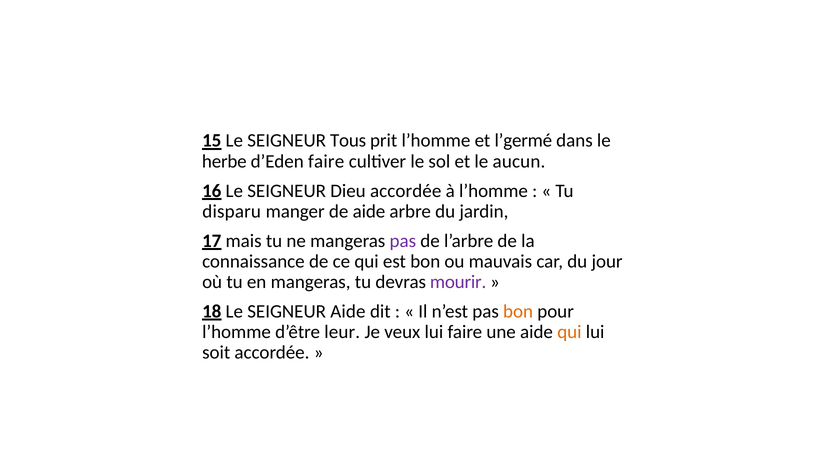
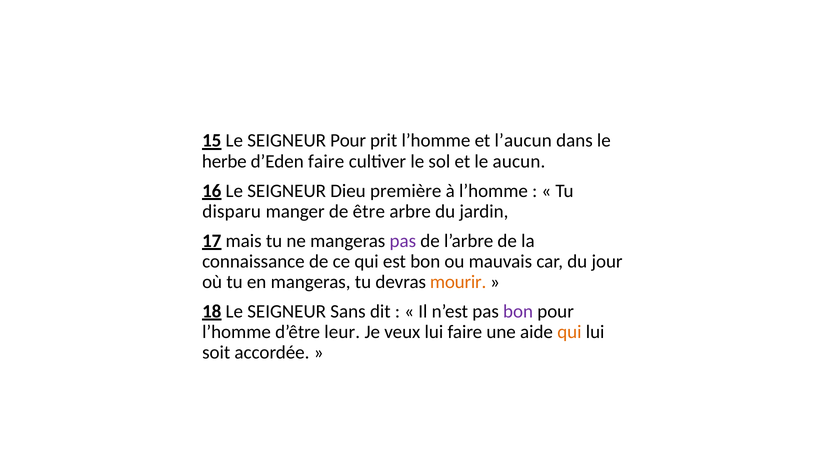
SEIGNEUR Tous: Tous -> Pour
l’germé: l’germé -> l’aucun
Dieu accordée: accordée -> première
de aide: aide -> être
mourir colour: purple -> orange
SEIGNEUR Aide: Aide -> Sans
bon at (518, 311) colour: orange -> purple
